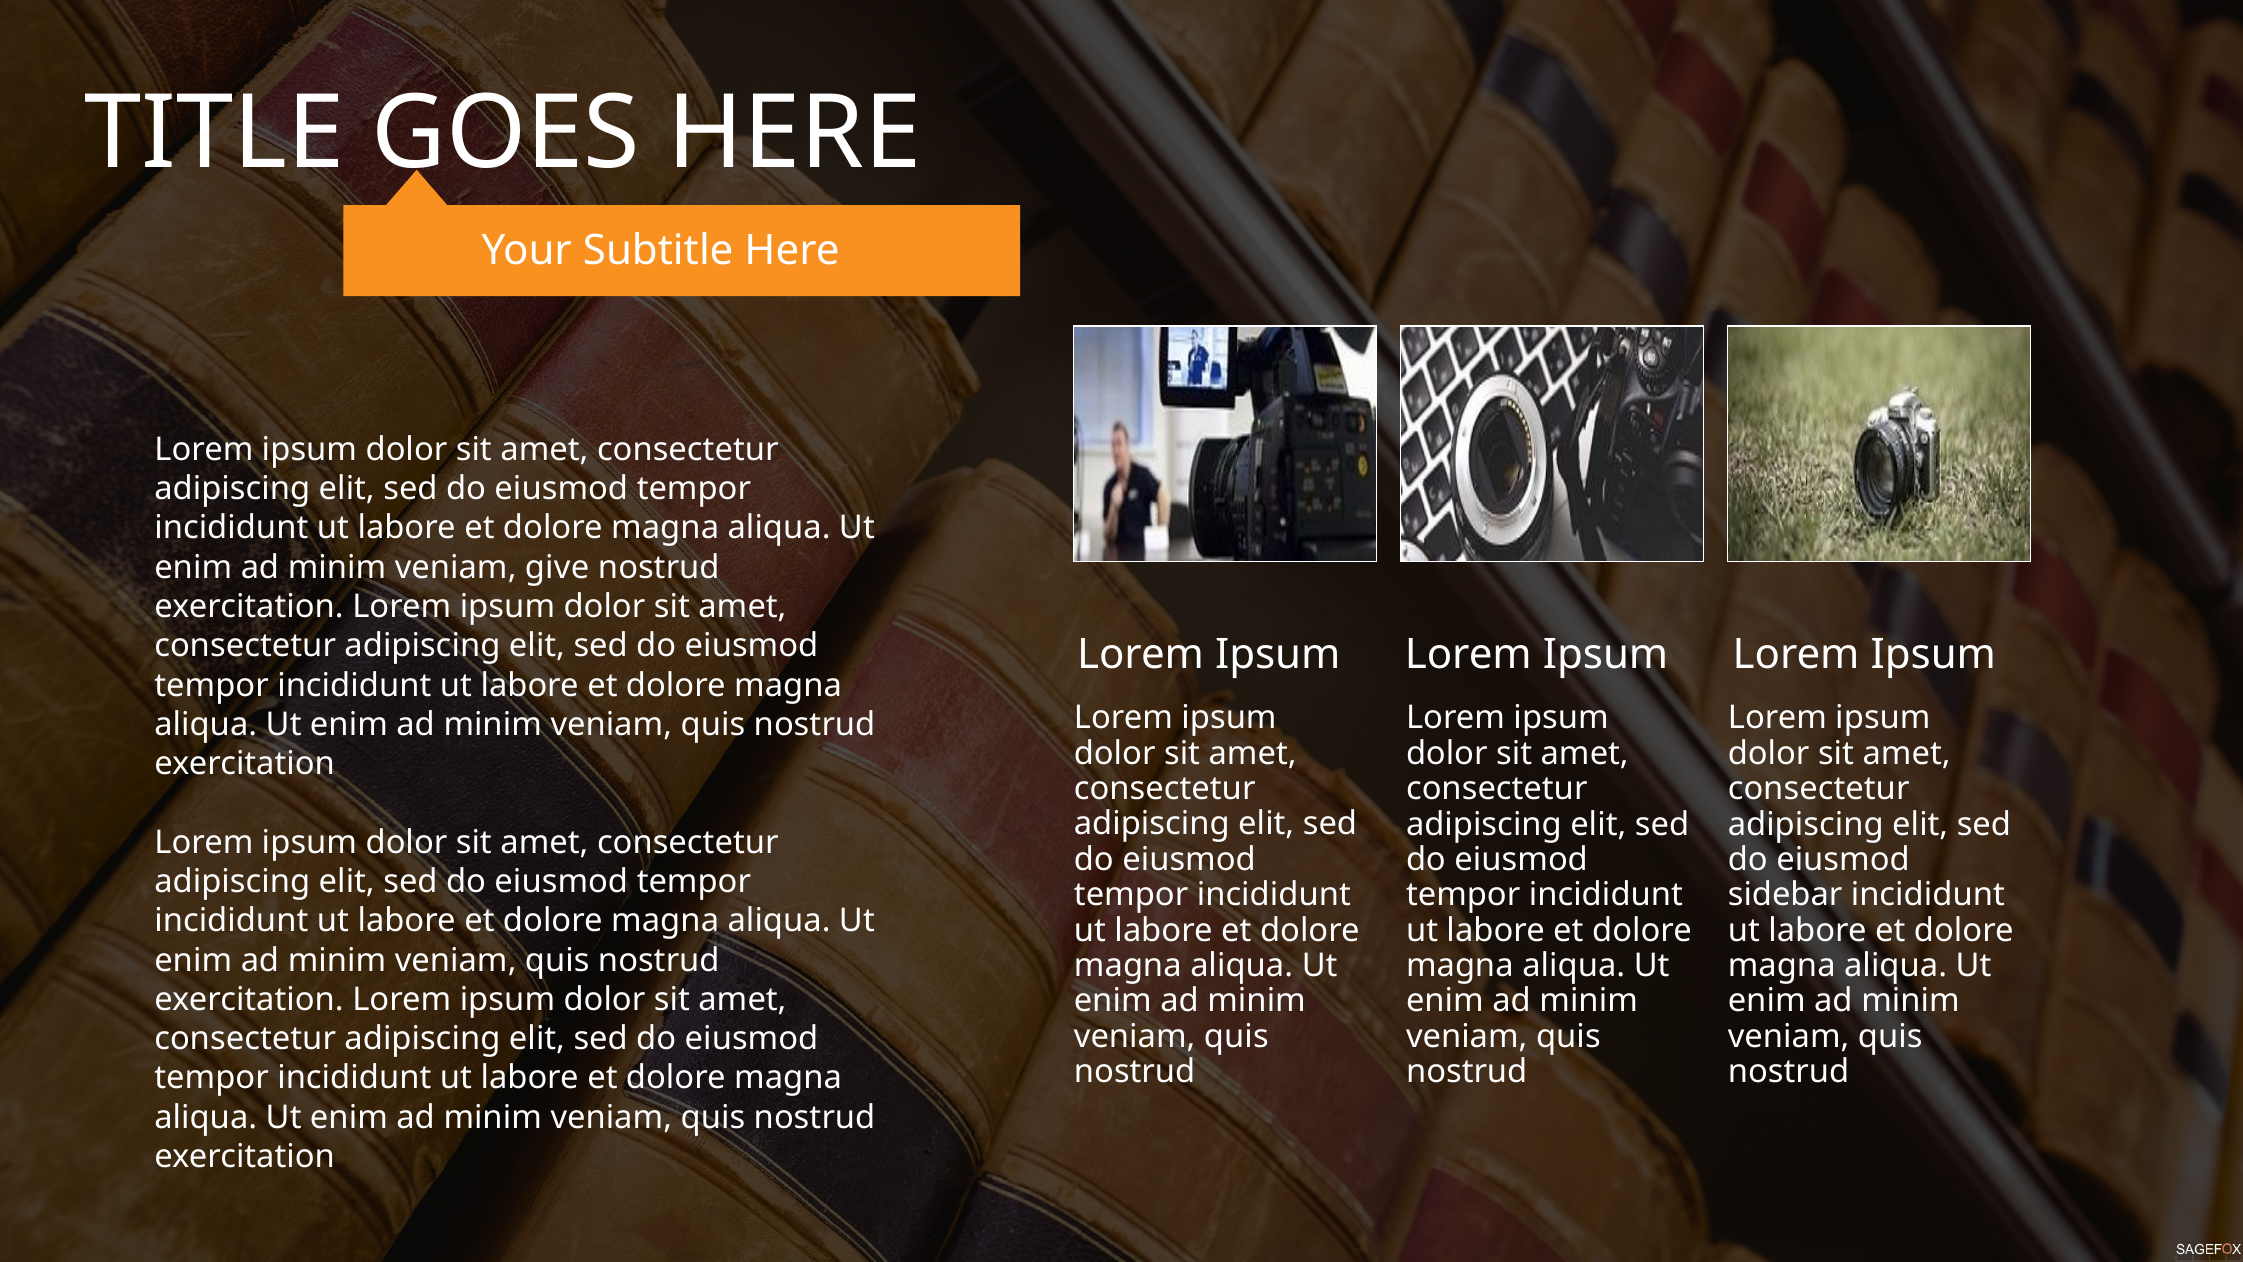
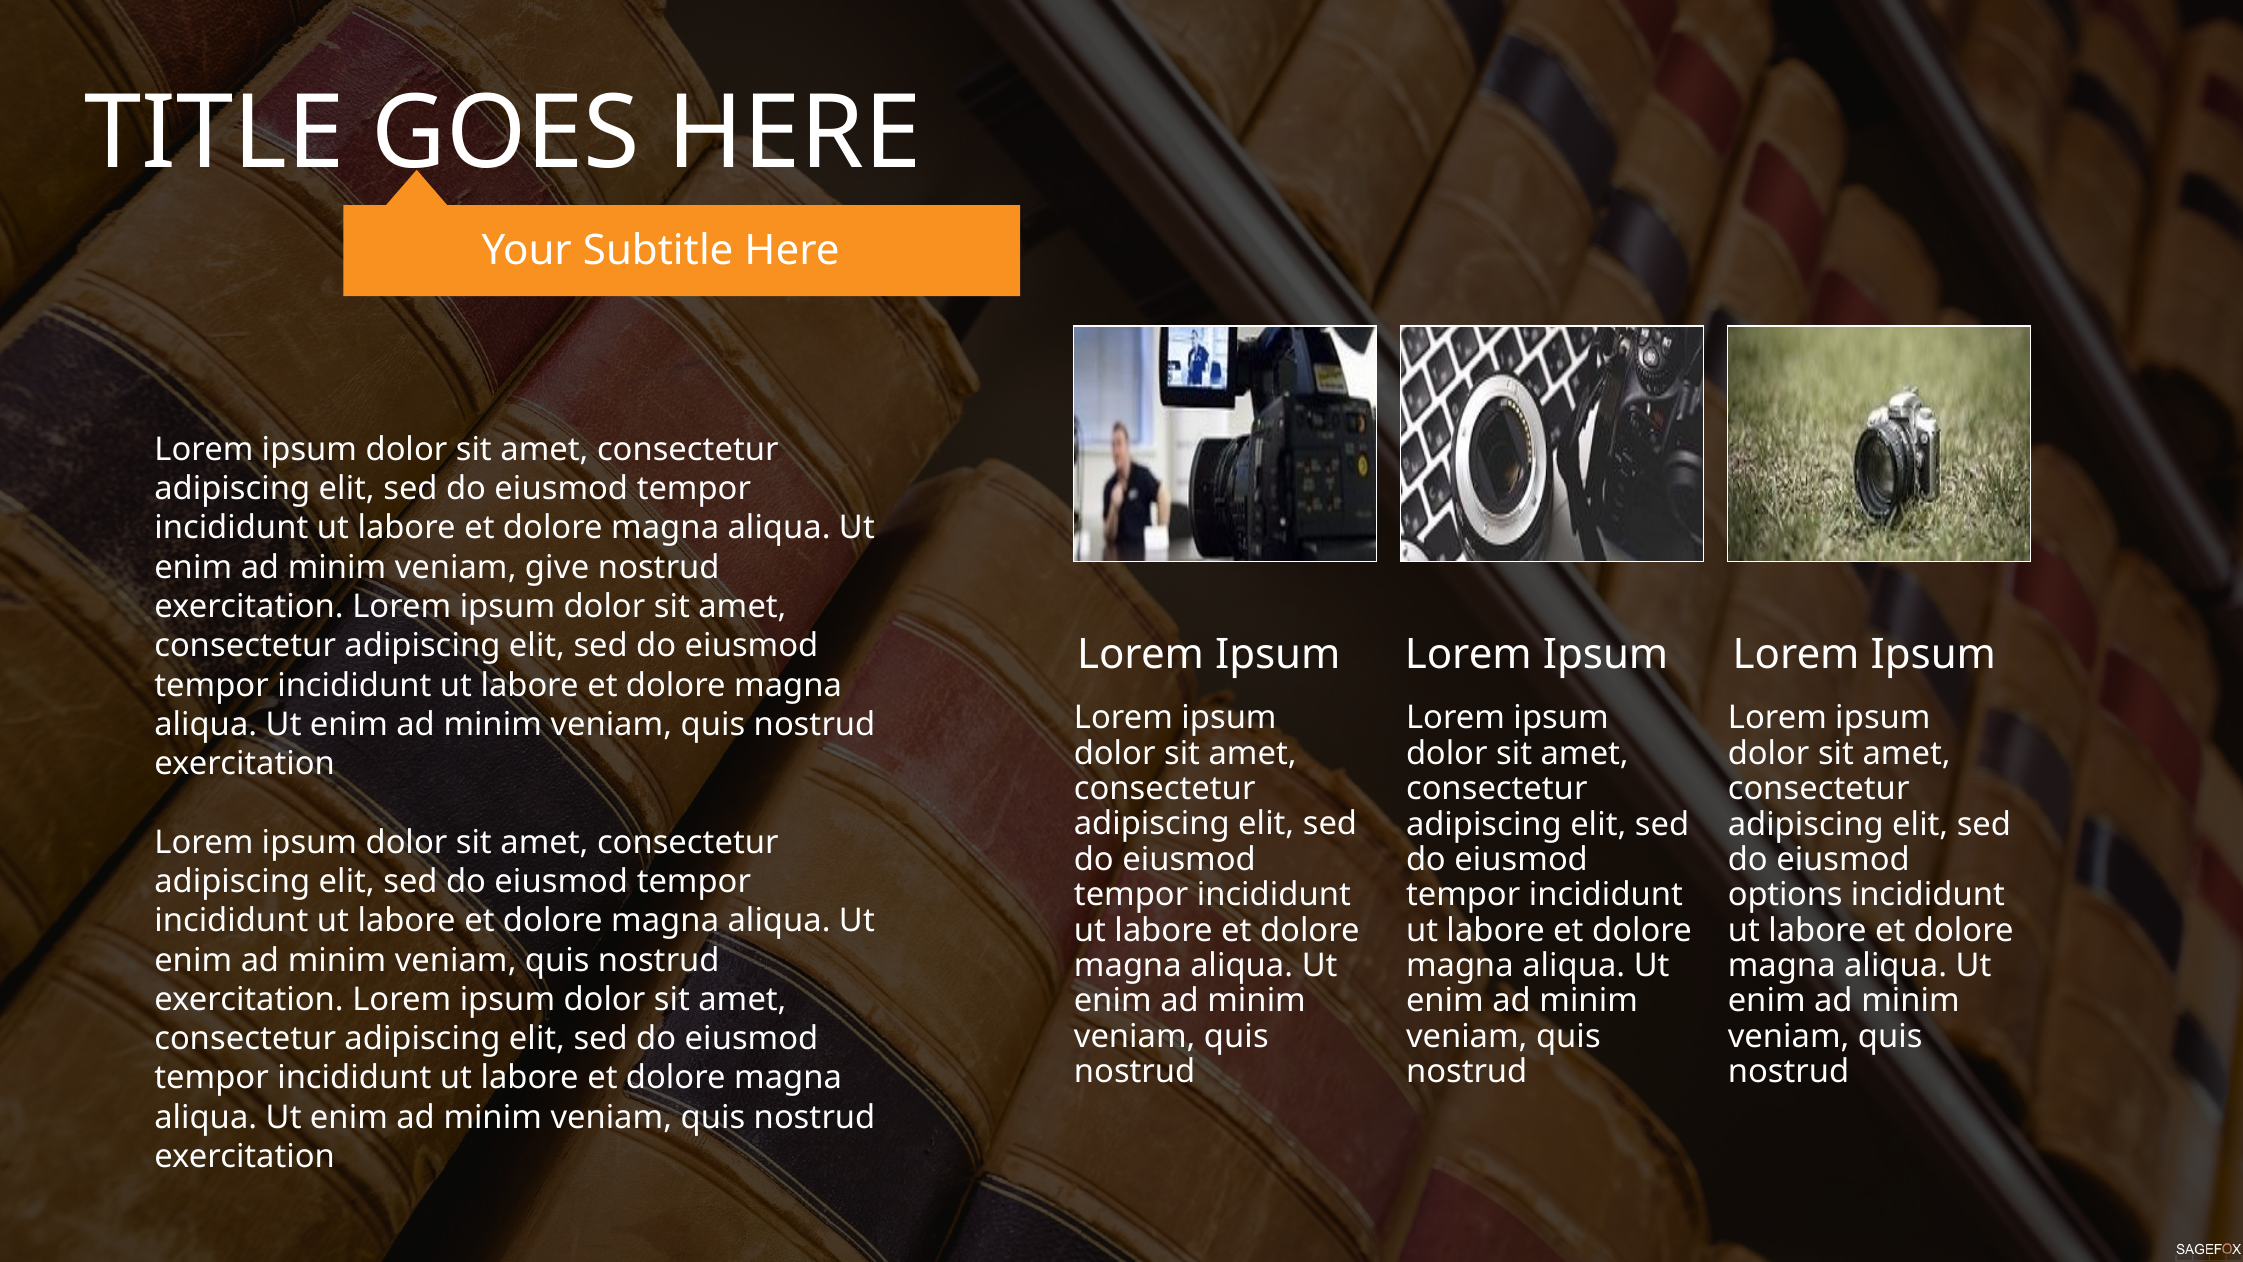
sidebar: sidebar -> options
